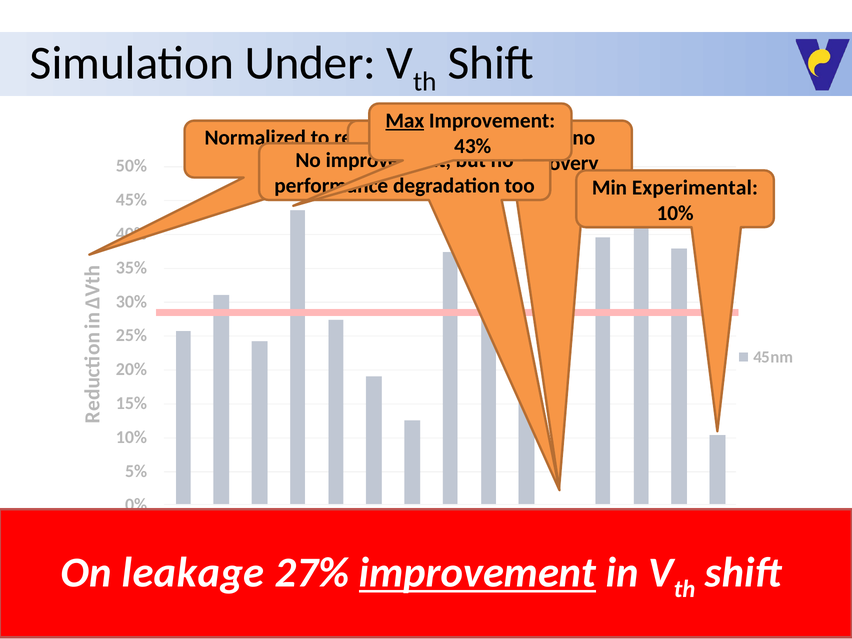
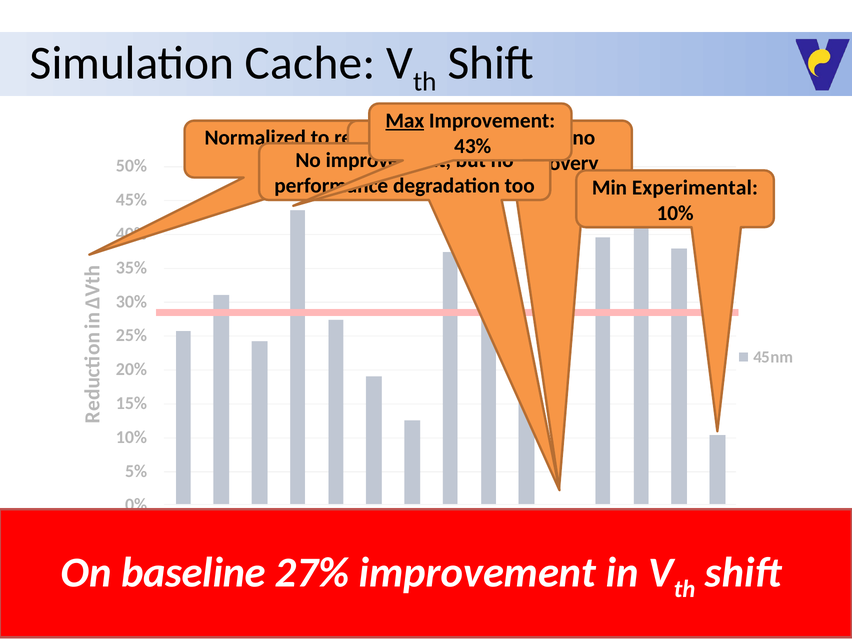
Under: Under -> Cache
On leakage: leakage -> baseline
improvement at (477, 573) underline: present -> none
